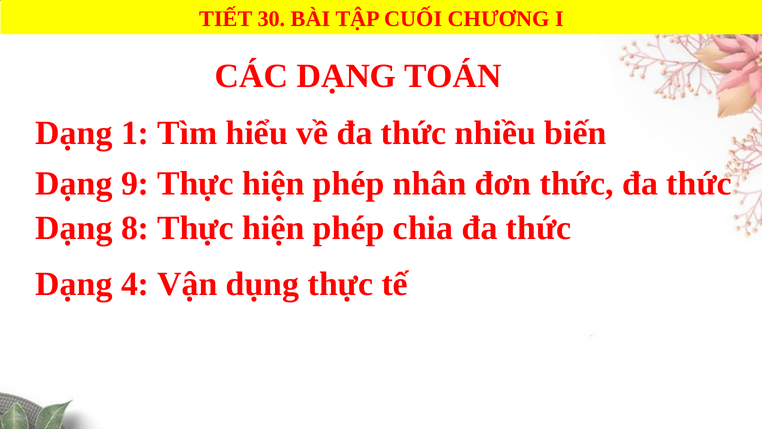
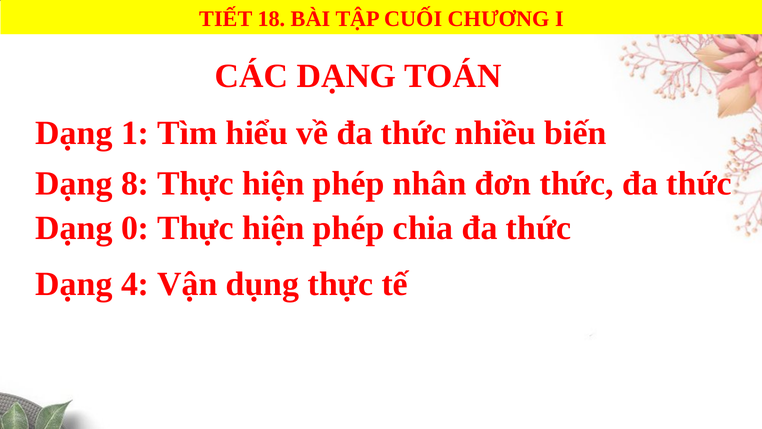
30: 30 -> 18
9: 9 -> 8
8: 8 -> 0
